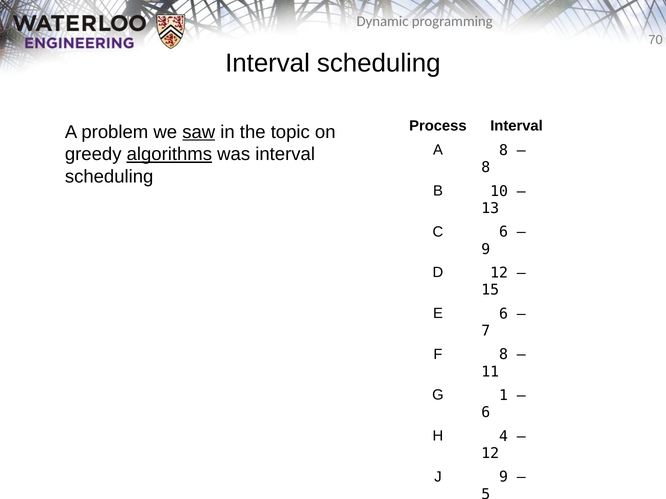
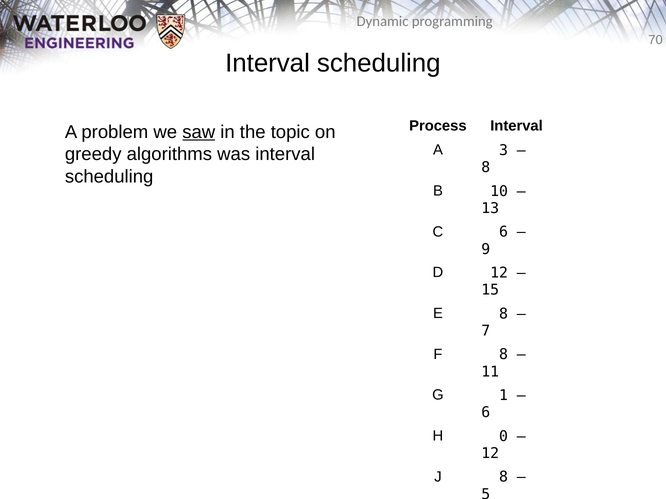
A 8: 8 -> 3
algorithms underline: present -> none
E 6: 6 -> 8
H 4: 4 -> 0
J 9: 9 -> 8
